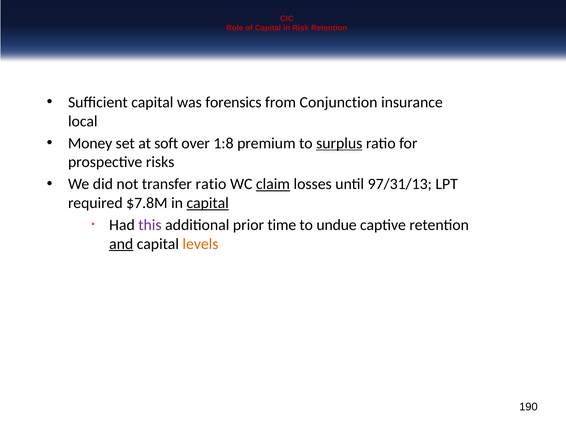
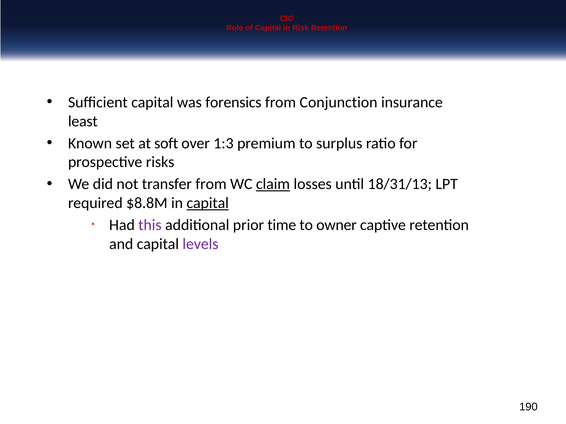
local: local -> least
Money: Money -> Known
1:8: 1:8 -> 1:3
surplus underline: present -> none
transfer ratio: ratio -> from
97/31/13: 97/31/13 -> 18/31/13
$7.8M: $7.8M -> $8.8M
undue: undue -> owner
and underline: present -> none
levels colour: orange -> purple
